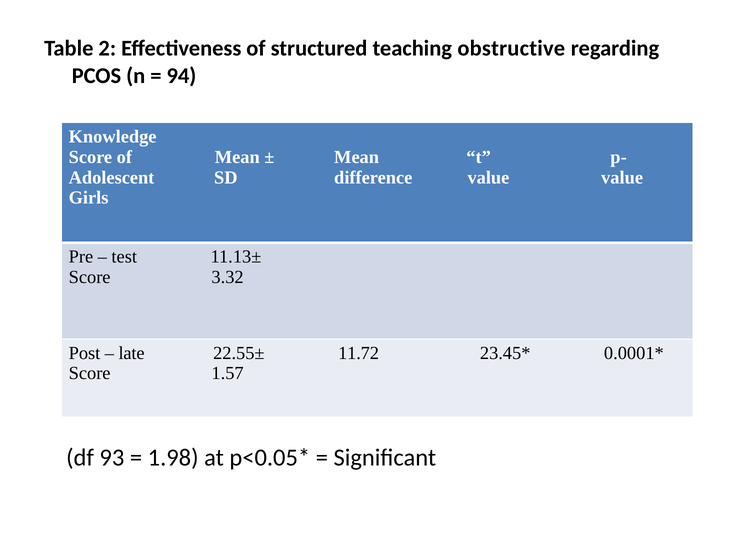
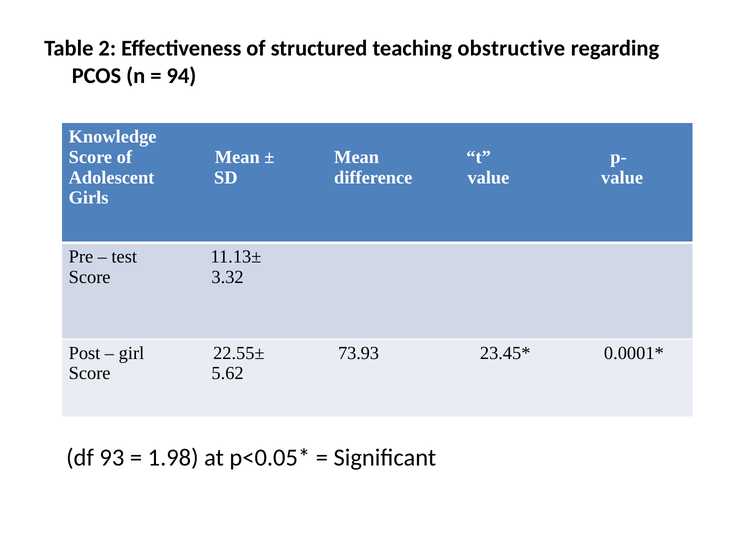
late: late -> girl
11.72: 11.72 -> 73.93
1.57: 1.57 -> 5.62
